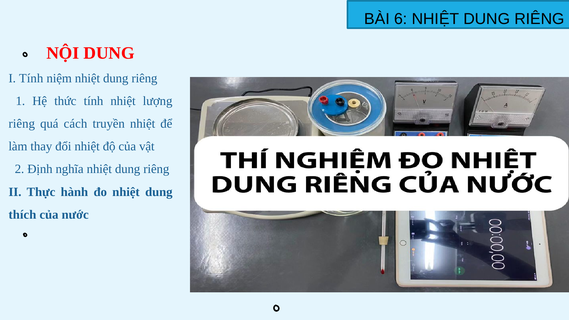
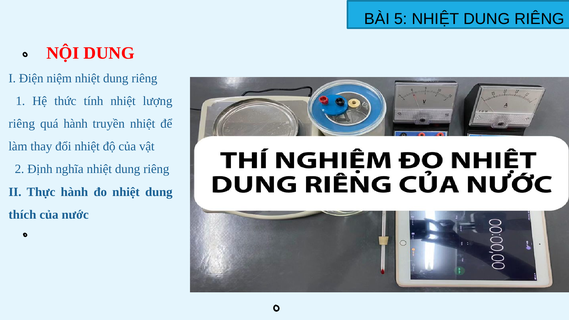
6: 6 -> 5
I Tính: Tính -> Điện
quá cách: cách -> hành
